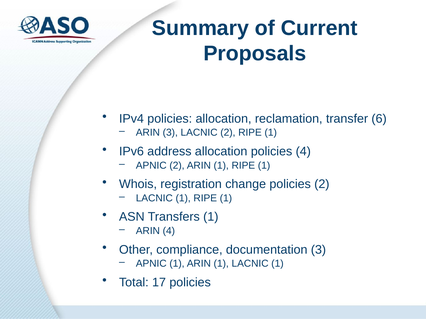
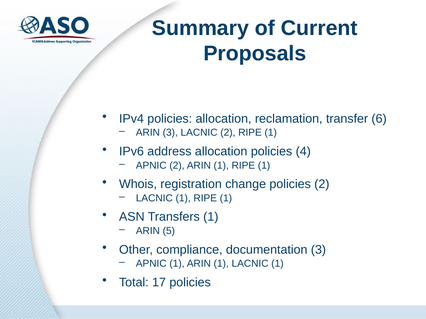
ARIN 4: 4 -> 5
